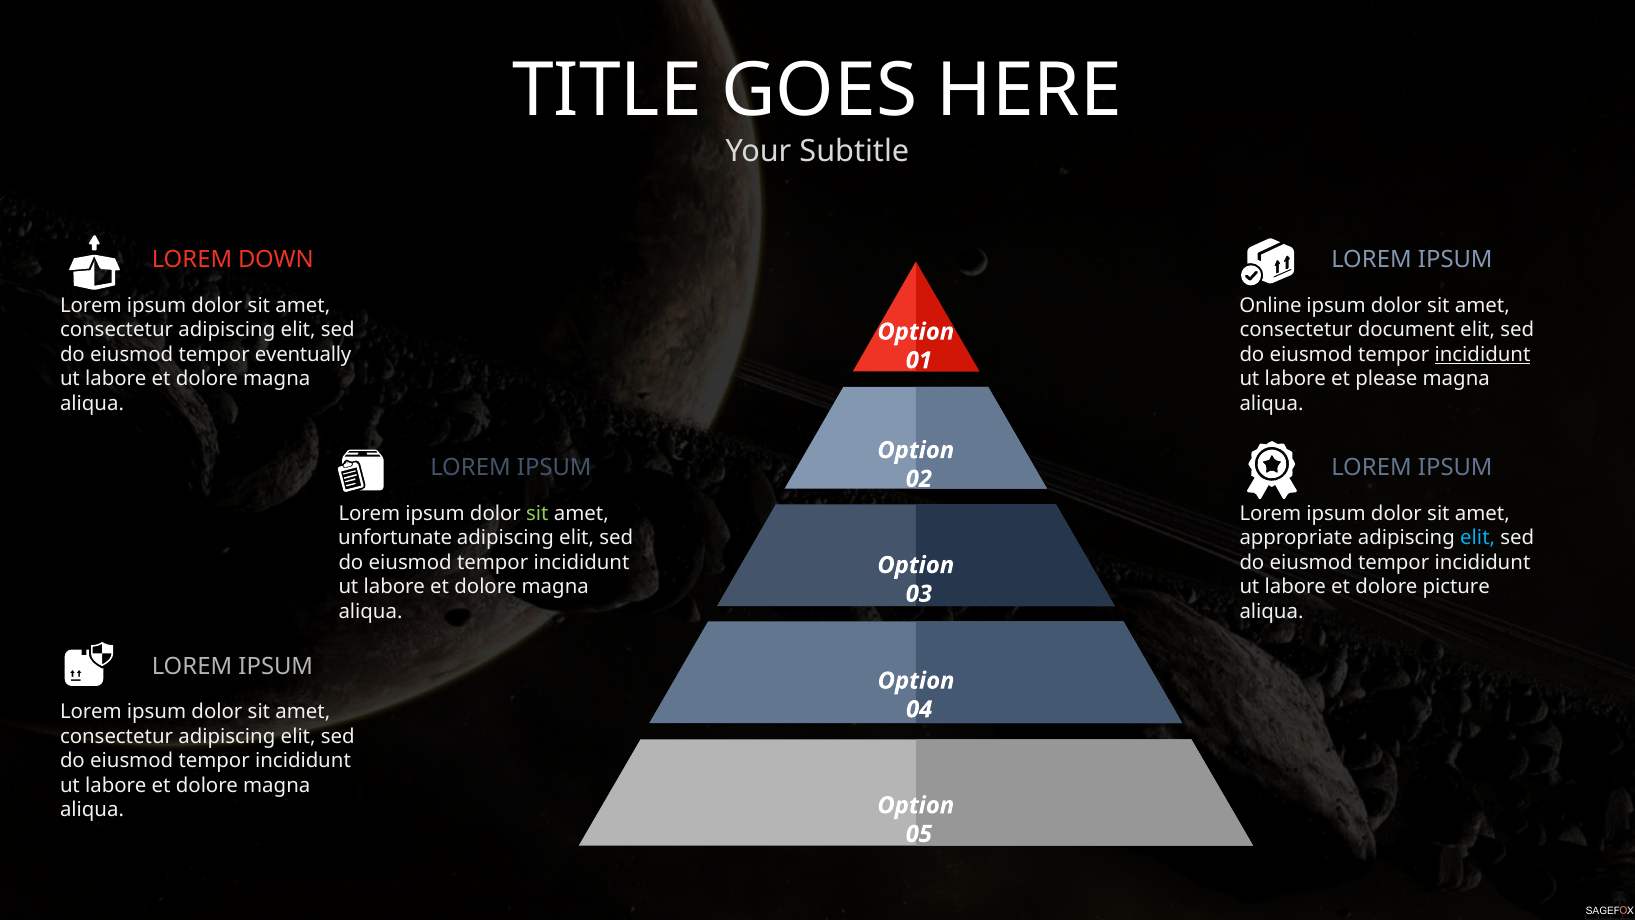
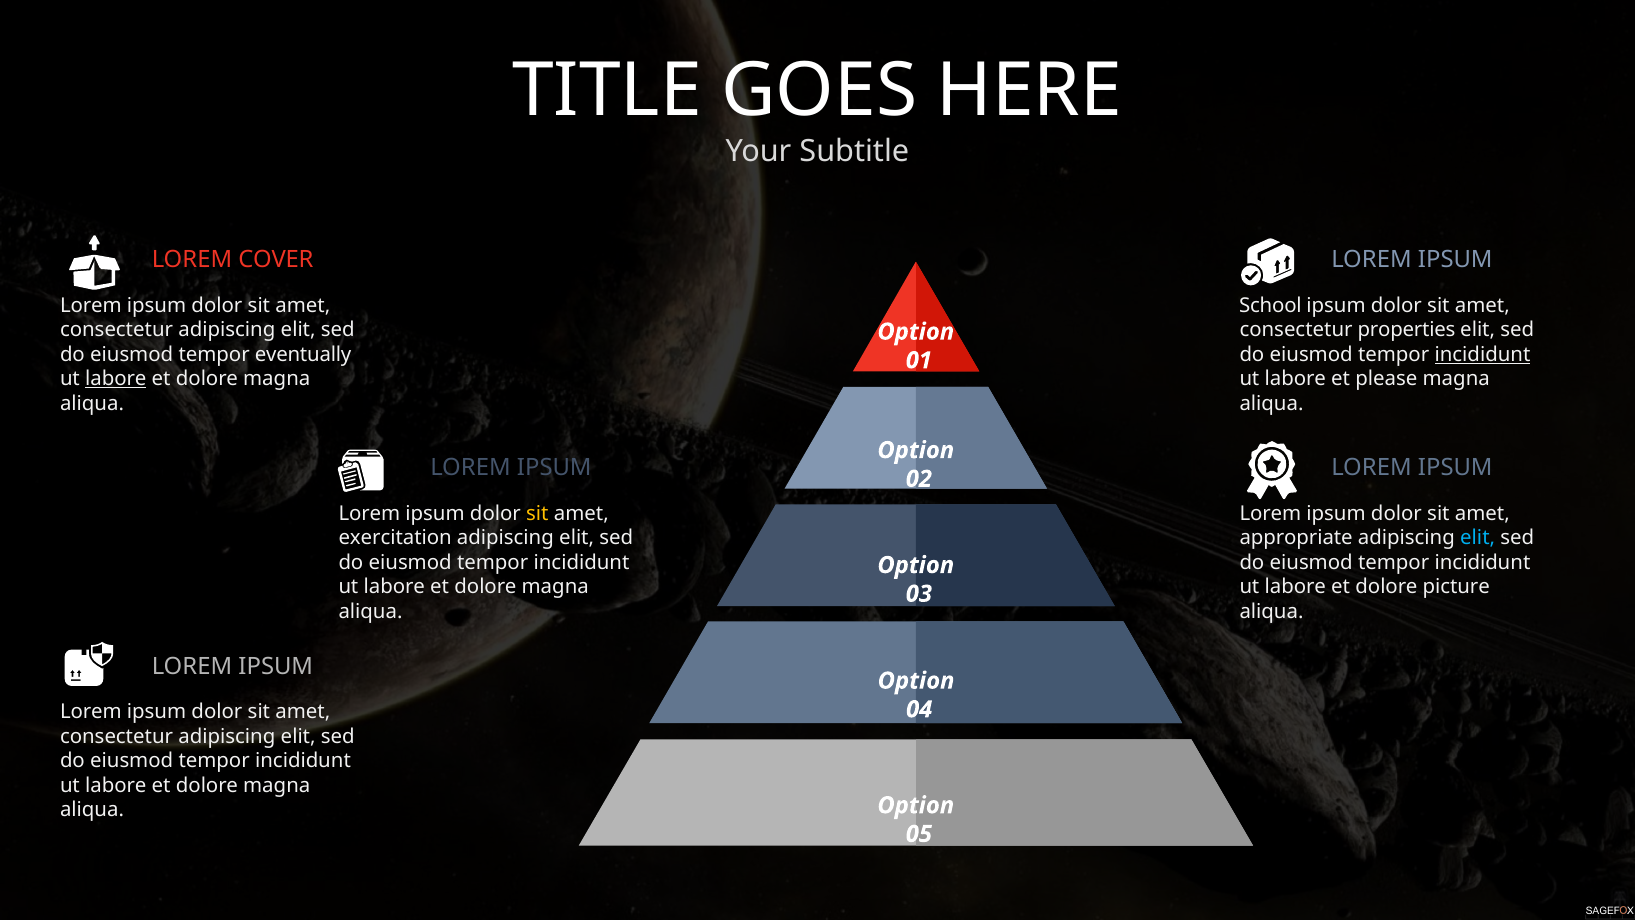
DOWN: DOWN -> COVER
Online: Online -> School
document: document -> properties
labore at (116, 379) underline: none -> present
sit at (537, 513) colour: light green -> yellow
unfortunate: unfortunate -> exercitation
